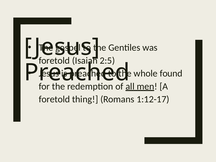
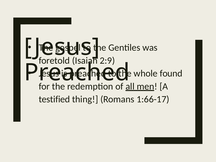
2:5: 2:5 -> 2:9
foretold at (54, 99): foretold -> testified
1:12-17: 1:12-17 -> 1:66-17
